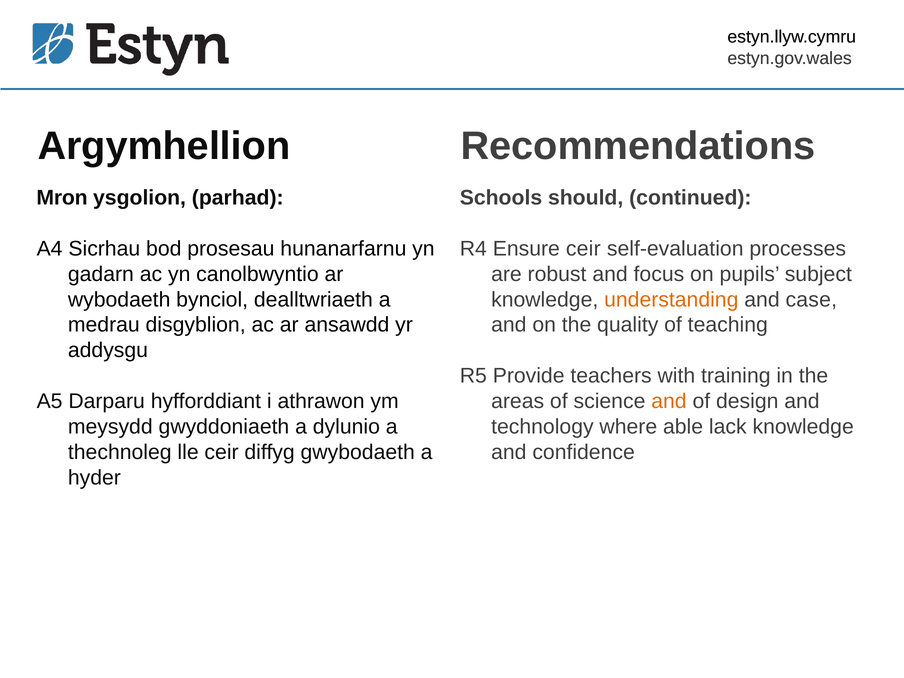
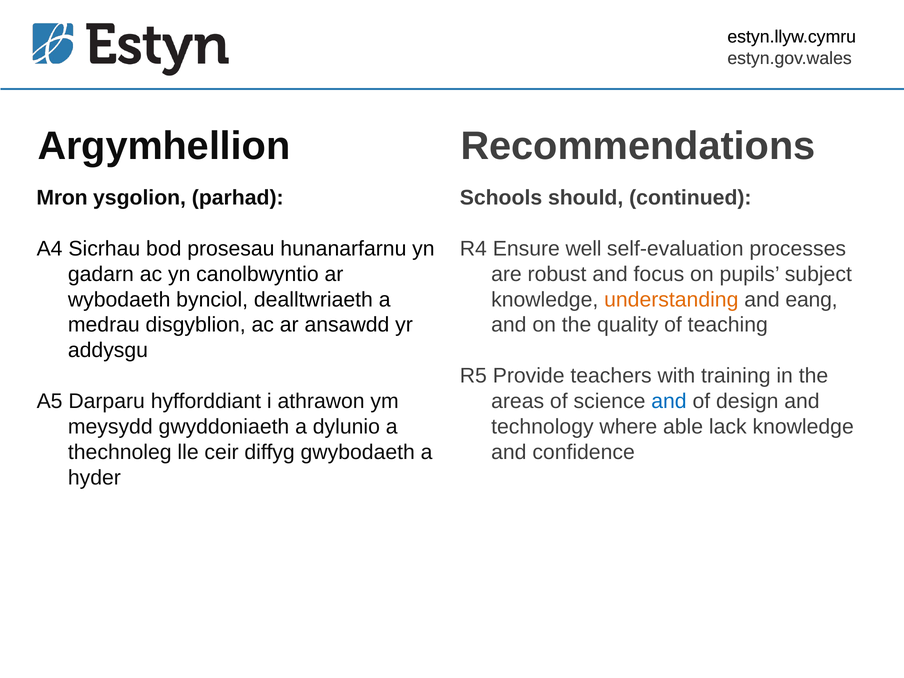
Ensure ceir: ceir -> well
case: case -> eang
and at (669, 401) colour: orange -> blue
